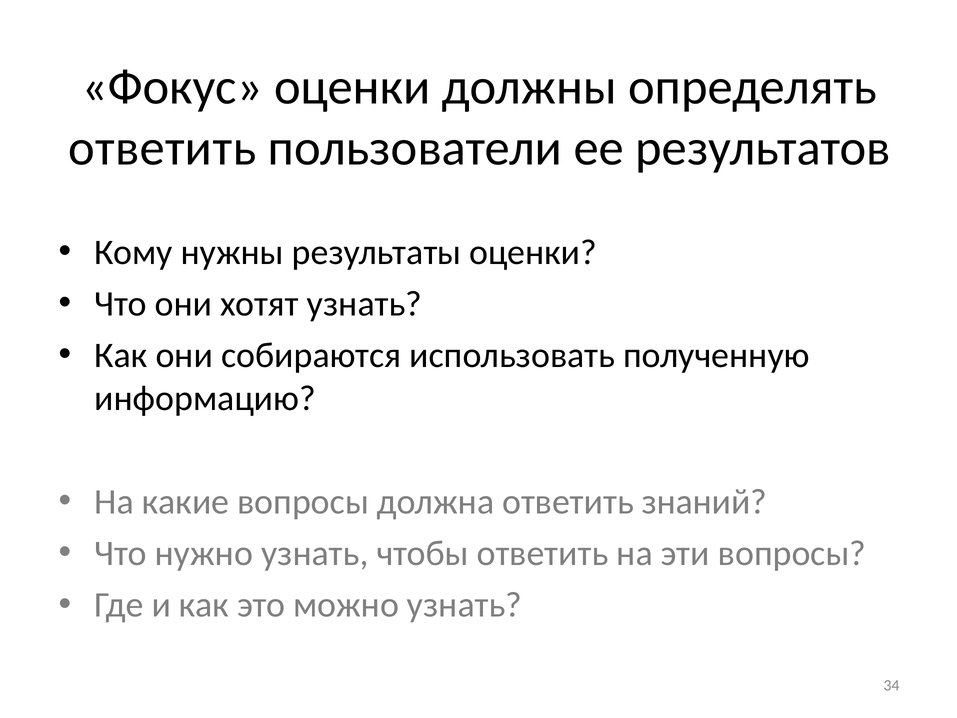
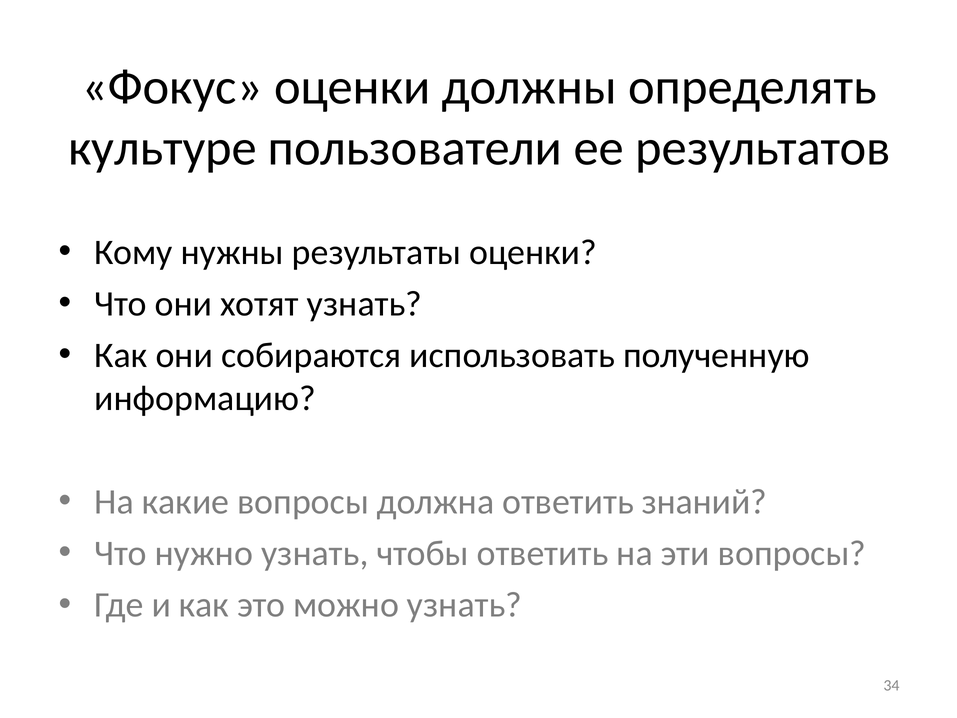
ответить at (162, 148): ответить -> культуре
